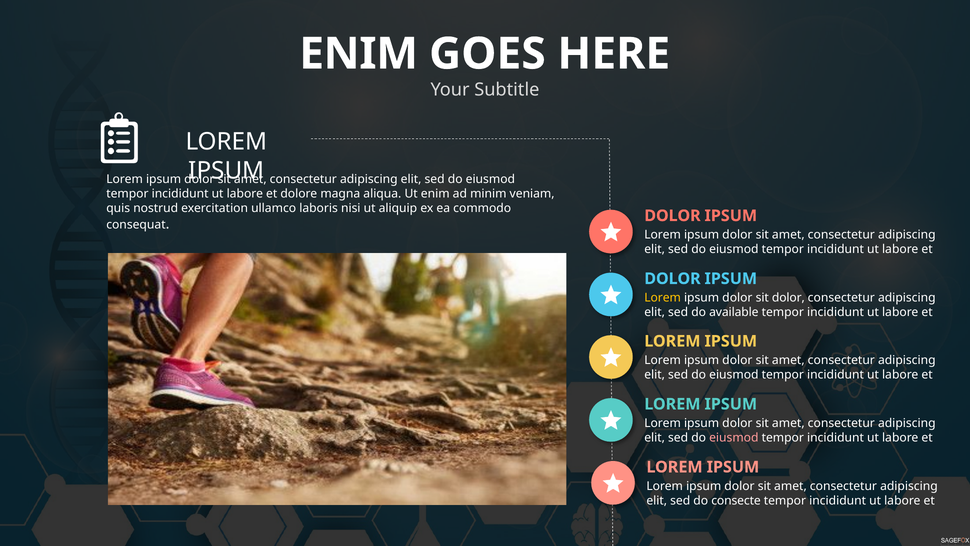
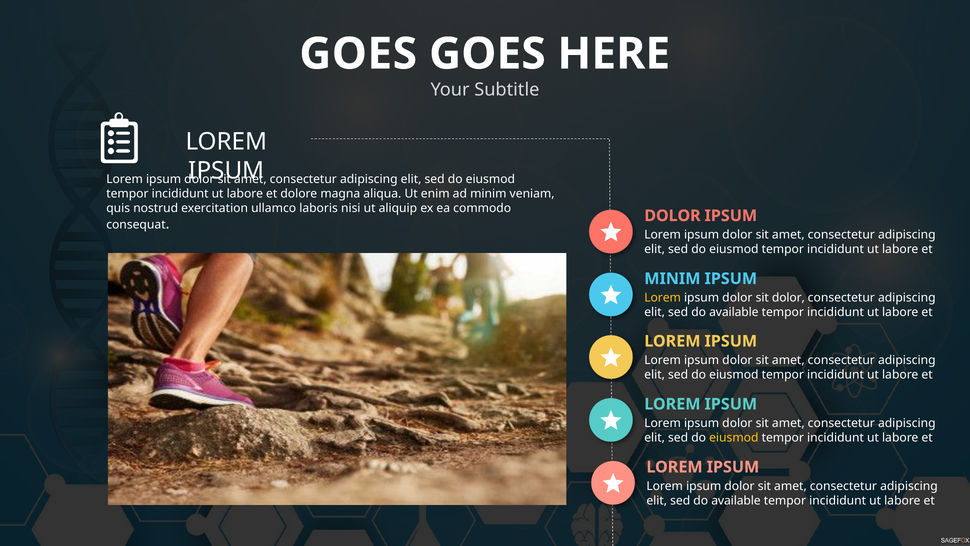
ENIM at (359, 54): ENIM -> GOES
DOLOR at (672, 279): DOLOR -> MINIM
eiusmod at (734, 438) colour: pink -> yellow
consecte at (736, 500): consecte -> available
